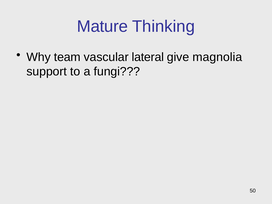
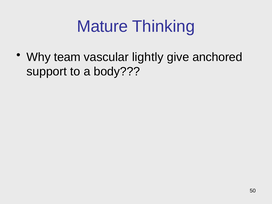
lateral: lateral -> lightly
magnolia: magnolia -> anchored
fungi: fungi -> body
